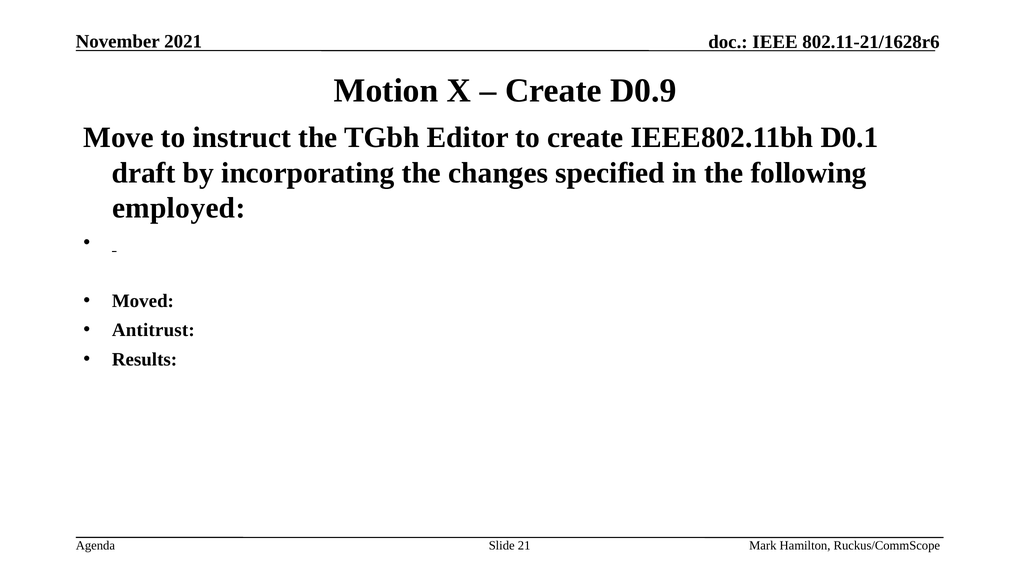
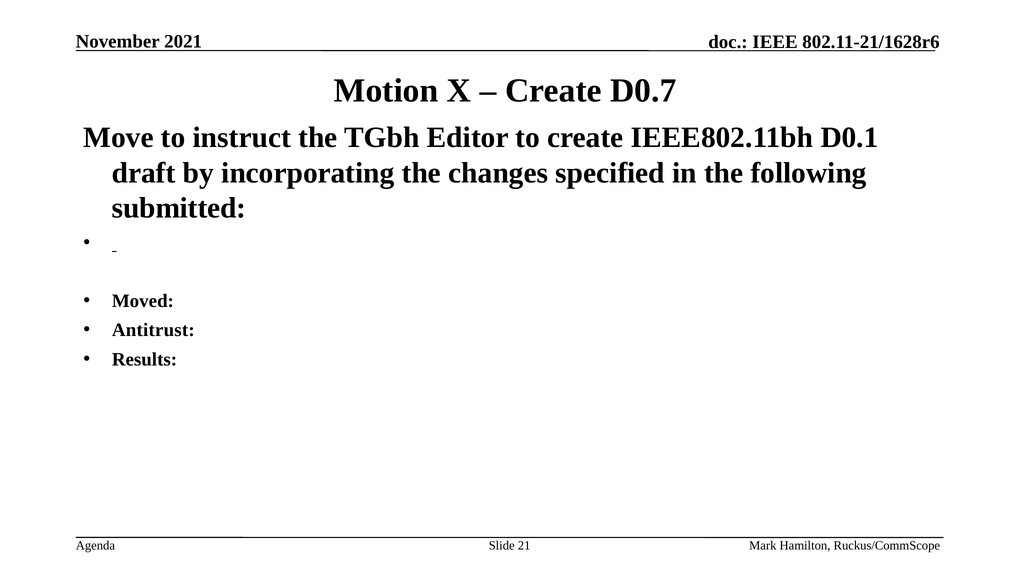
D0.9: D0.9 -> D0.7
employed: employed -> submitted
